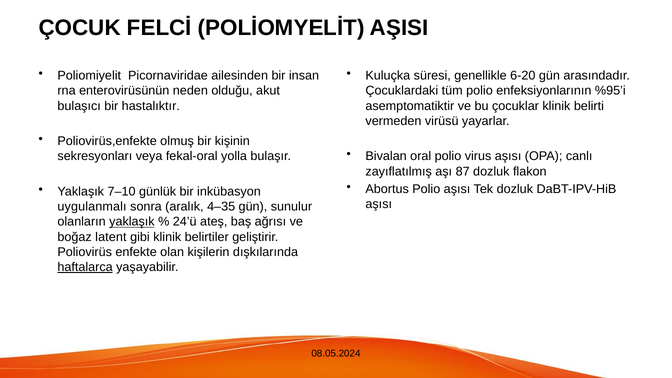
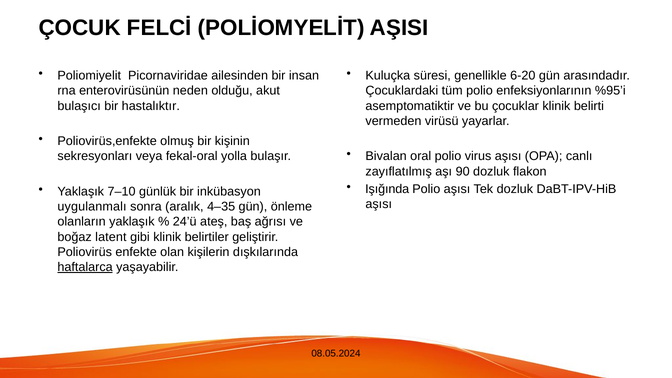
87: 87 -> 90
Abortus: Abortus -> Işığında
sunulur: sunulur -> önleme
yaklaşık at (132, 222) underline: present -> none
